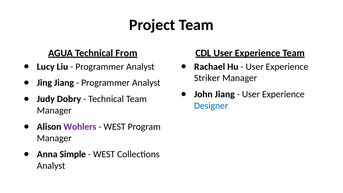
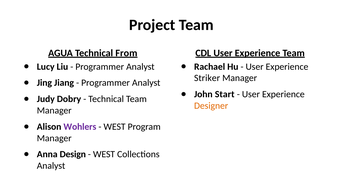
John Jiang: Jiang -> Start
Designer colour: blue -> orange
Simple: Simple -> Design
